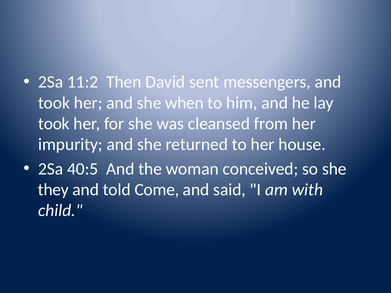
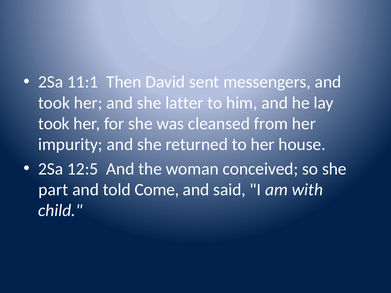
11:2: 11:2 -> 11:1
when: when -> latter
40:5: 40:5 -> 12:5
they: they -> part
